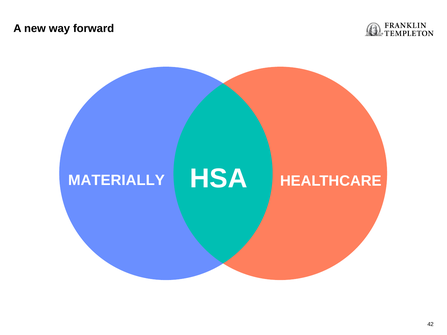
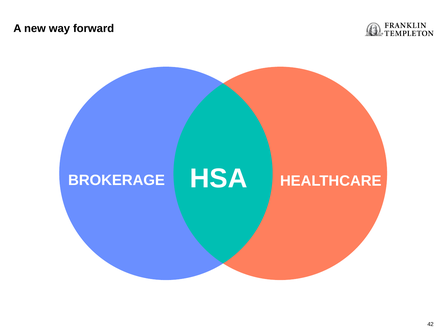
MATERIALLY: MATERIALLY -> BROKERAGE
